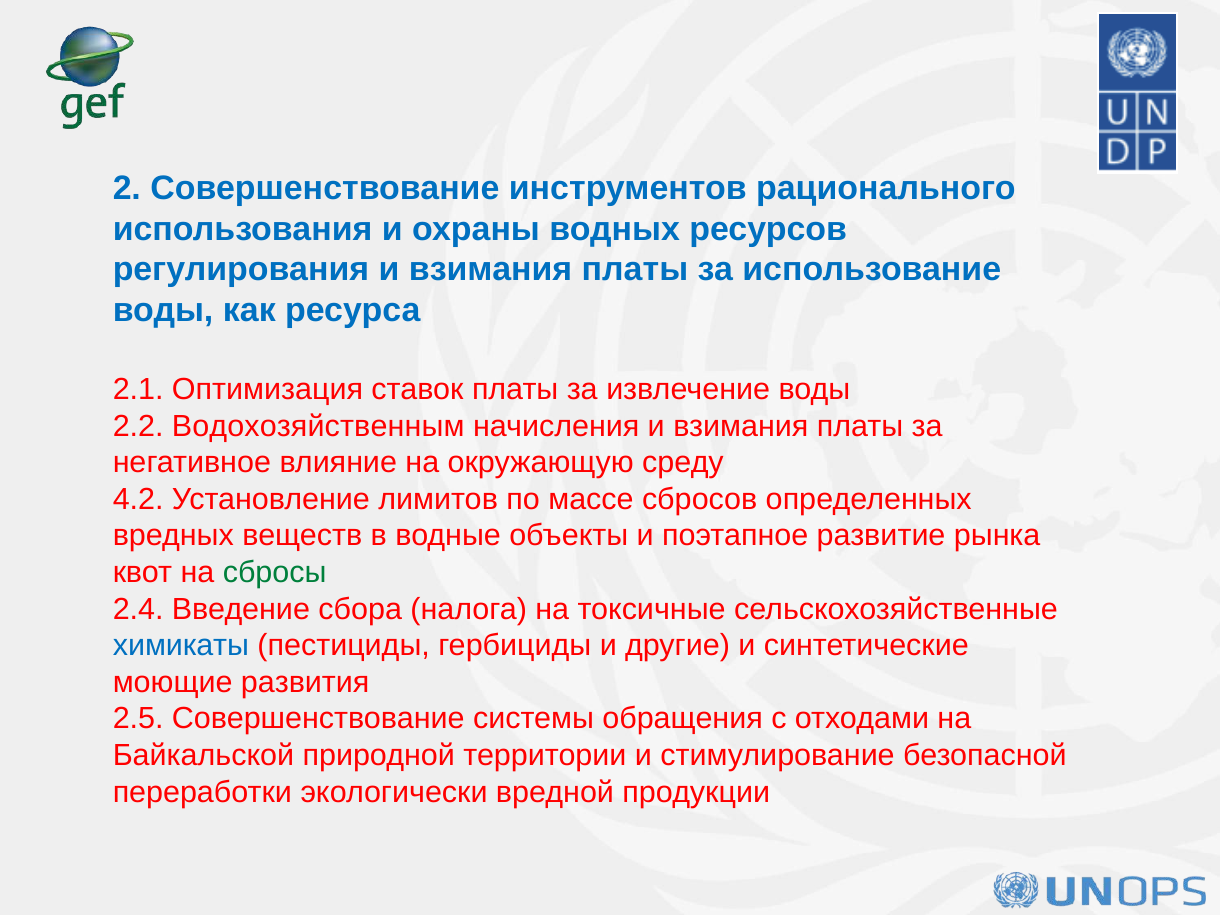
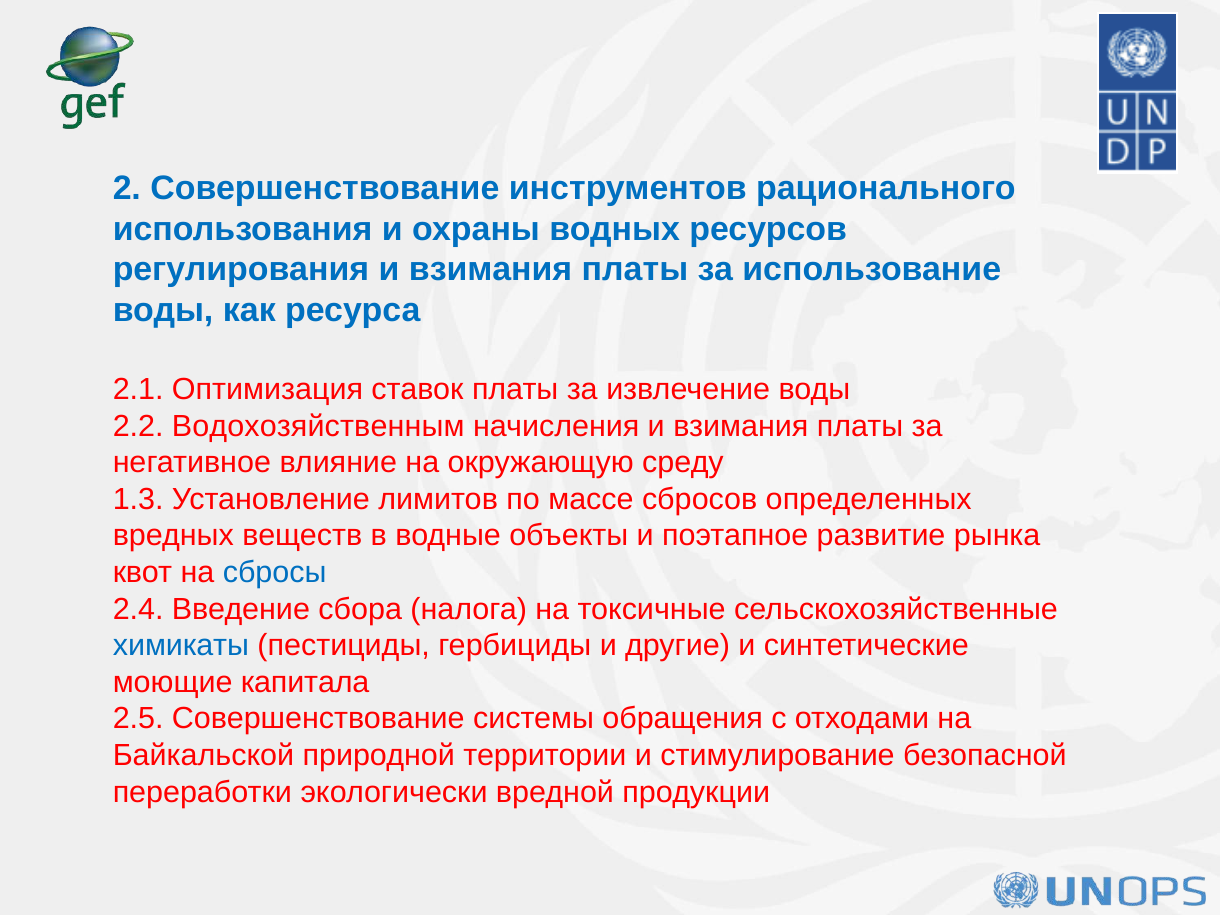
4.2: 4.2 -> 1.3
сбросы colour: green -> blue
развития: развития -> капитала
